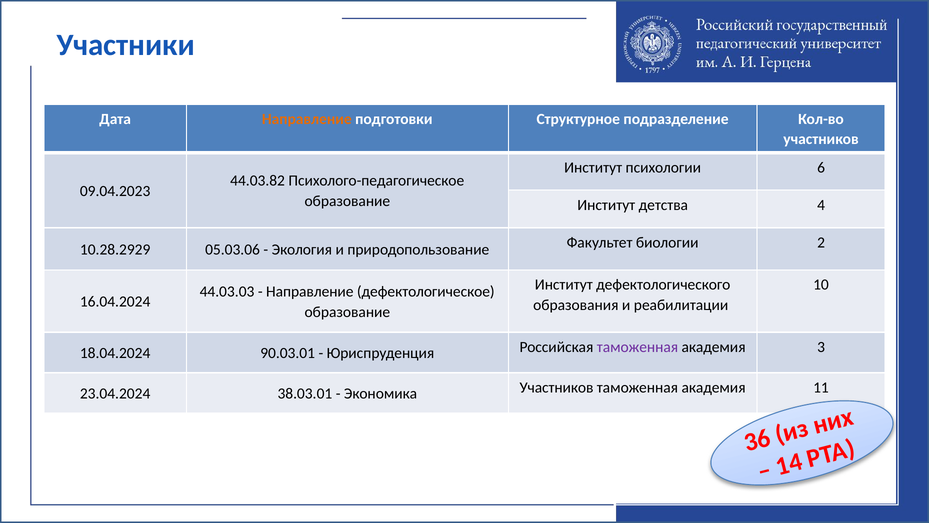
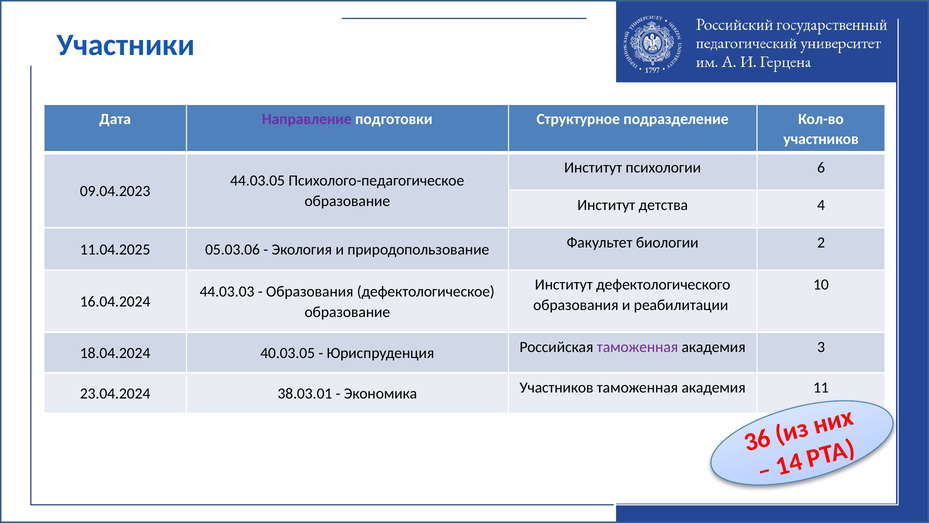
Направление at (307, 119) colour: orange -> purple
44.03.82: 44.03.82 -> 44.03.05
10.28.2929: 10.28.2929 -> 11.04.2025
Направление at (310, 292): Направление -> Образования
90.03.01: 90.03.01 -> 40.03.05
